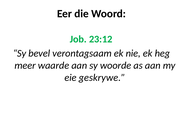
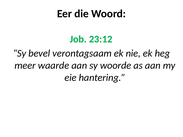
geskrywe: geskrywe -> hantering
